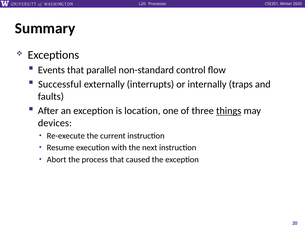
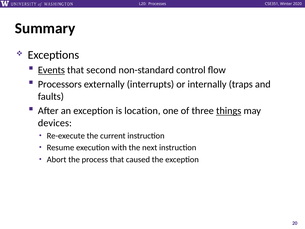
Events underline: none -> present
parallel: parallel -> second
Successful: Successful -> Processors
